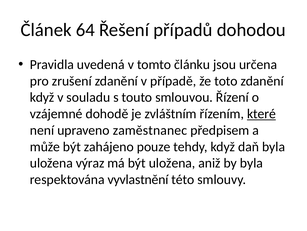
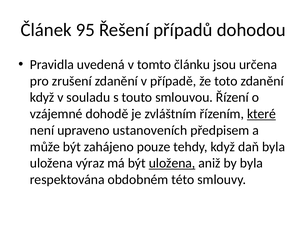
64: 64 -> 95
zaměstnanec: zaměstnanec -> ustanoveních
uložena at (172, 163) underline: none -> present
vyvlastnění: vyvlastnění -> obdobném
